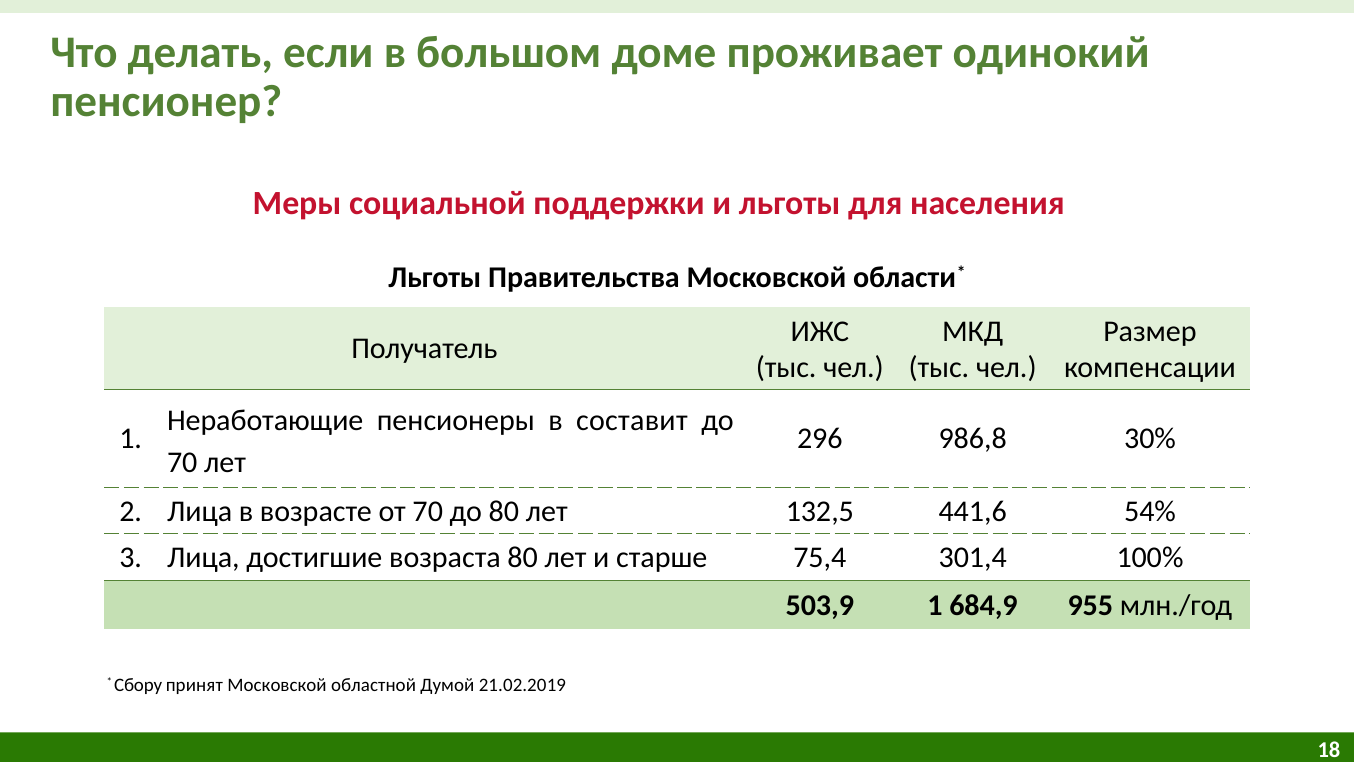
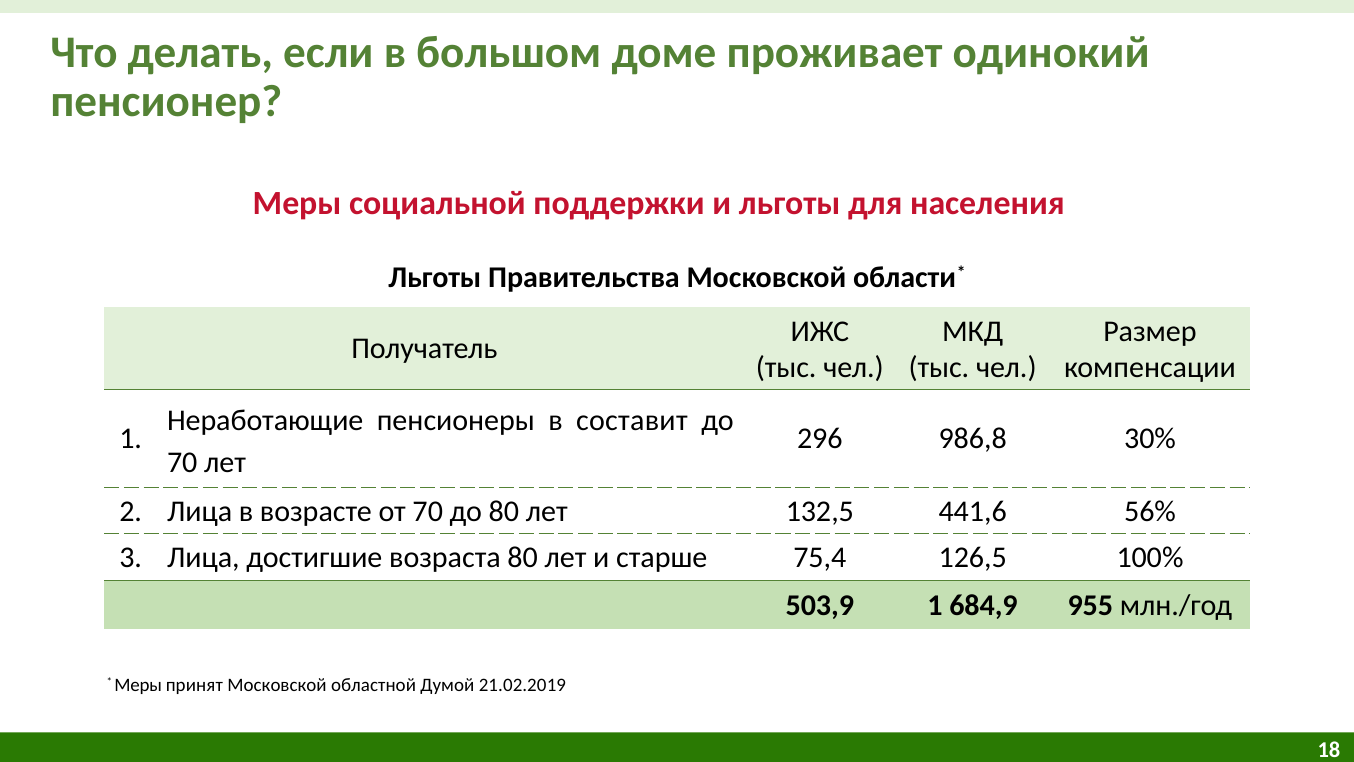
54%: 54% -> 56%
301,4: 301,4 -> 126,5
Сбору at (138, 685): Сбору -> Меры
